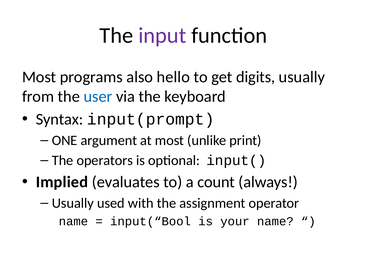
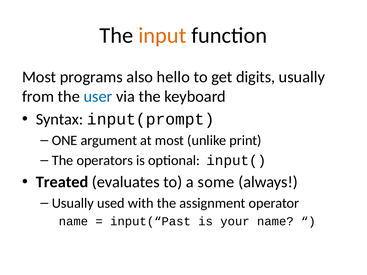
input colour: purple -> orange
Implied: Implied -> Treated
count: count -> some
input(“Bool: input(“Bool -> input(“Past
